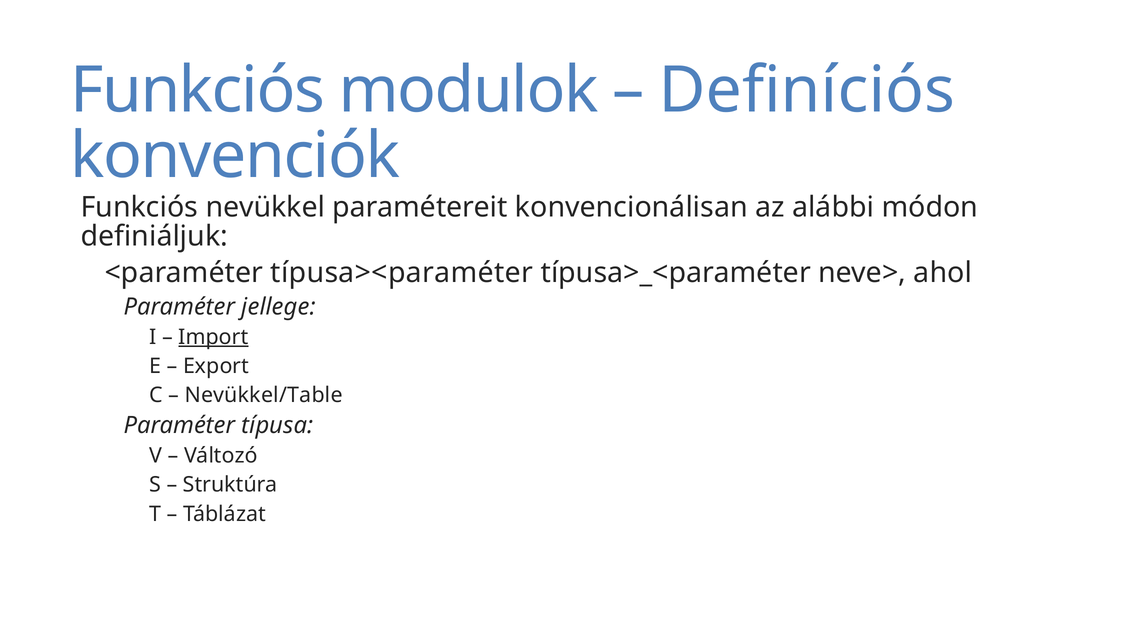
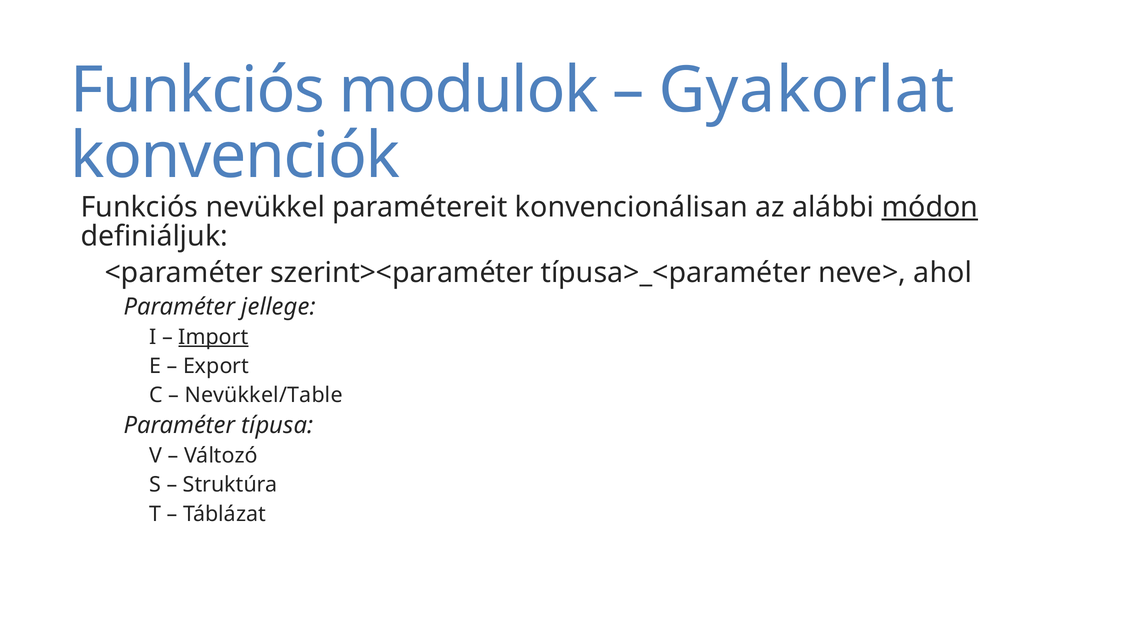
Definíciós: Definíciós -> Gyakorlat
módon underline: none -> present
típusa><paraméter: típusa><paraméter -> szerint><paraméter
